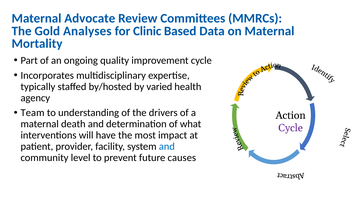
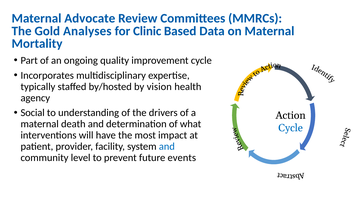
varied: varied -> vision
Team: Team -> Social
Cycle at (291, 128) colour: purple -> blue
causes: causes -> events
